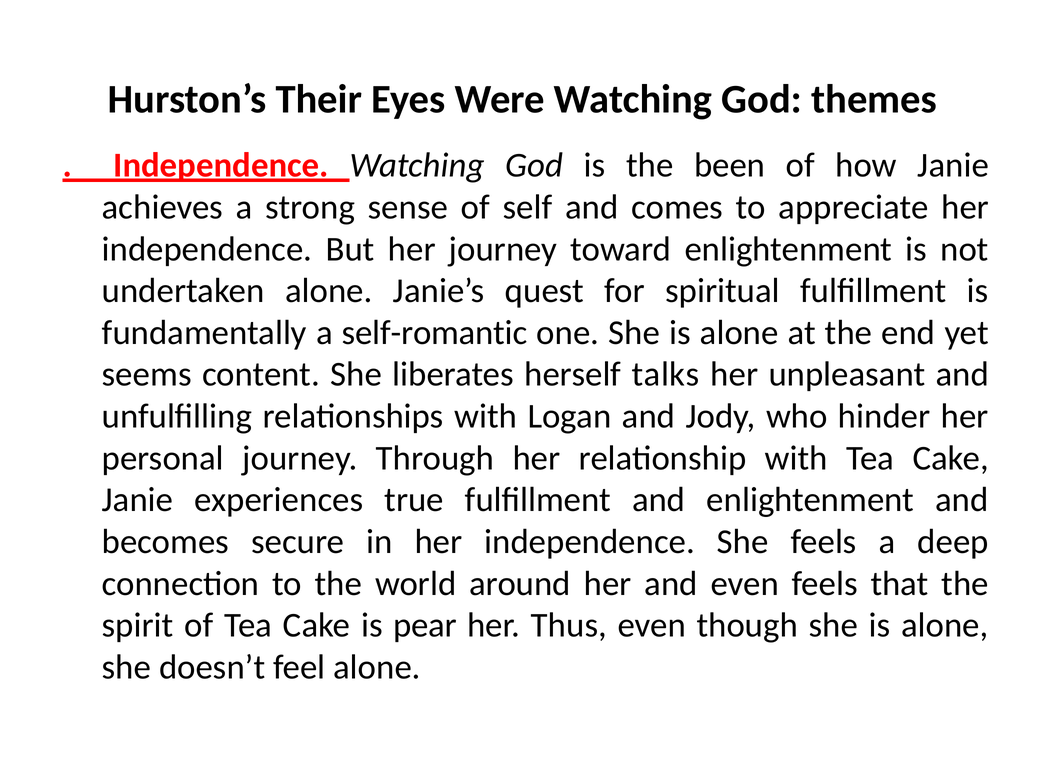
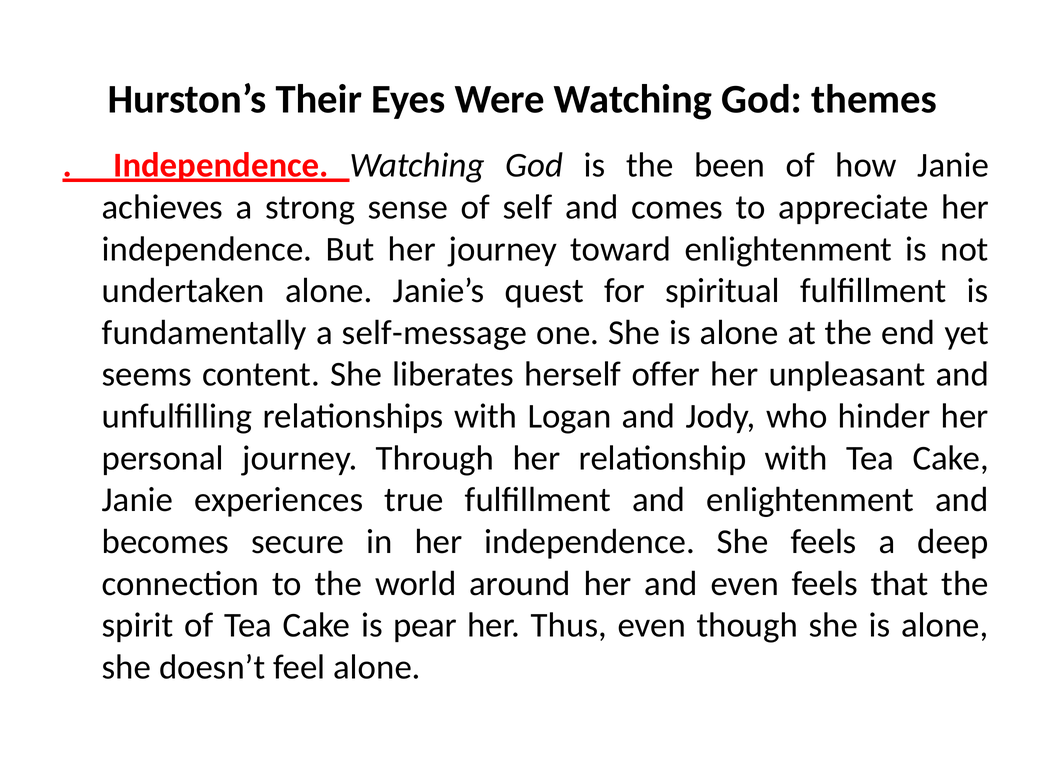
self-romantic: self-romantic -> self-message
talks: talks -> offer
